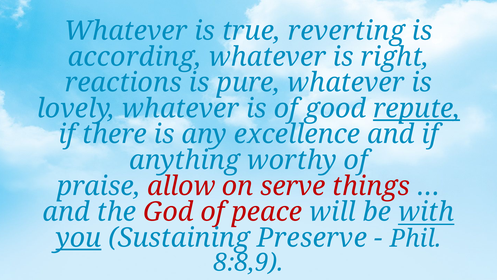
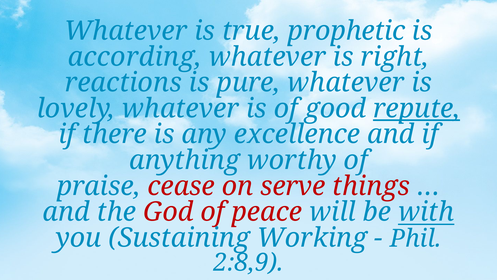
reverting: reverting -> prophetic
allow: allow -> cease
you underline: present -> none
Preserve: Preserve -> Working
8:8,9: 8:8,9 -> 2:8,9
